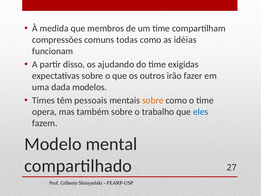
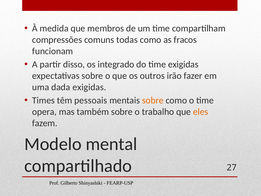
idéias: idéias -> fracos
ajudando: ajudando -> integrado
dada modelos: modelos -> exigidas
eles colour: blue -> orange
